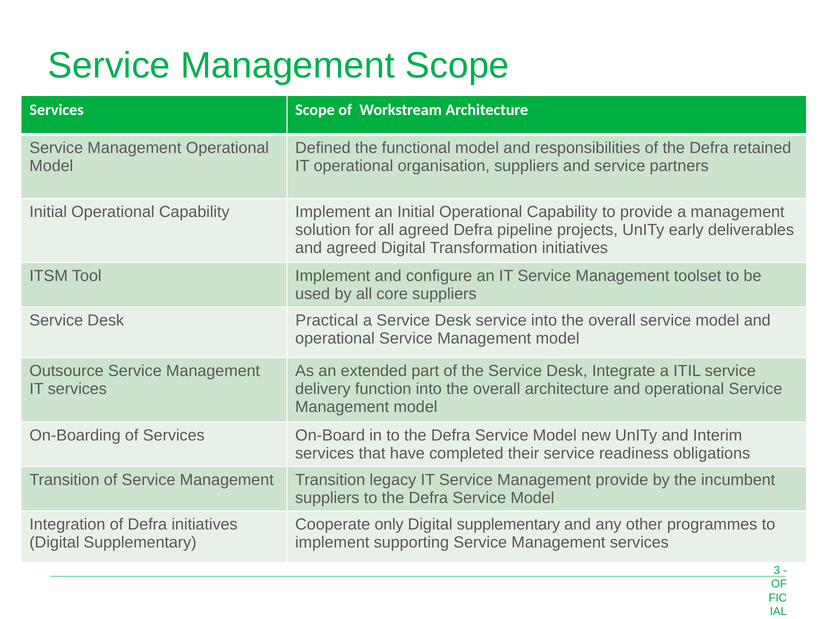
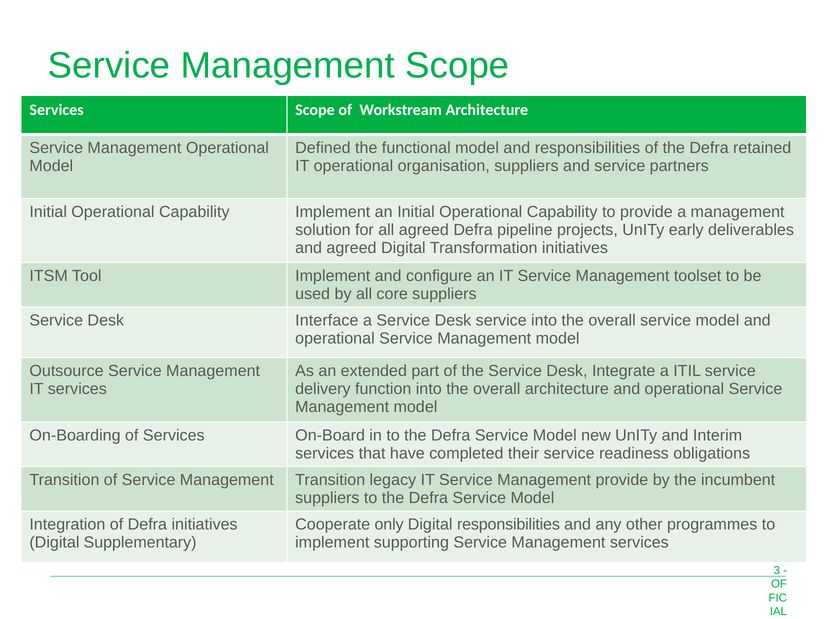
Practical: Practical -> Interface
supplementary at (508, 525): supplementary -> responsibilities
